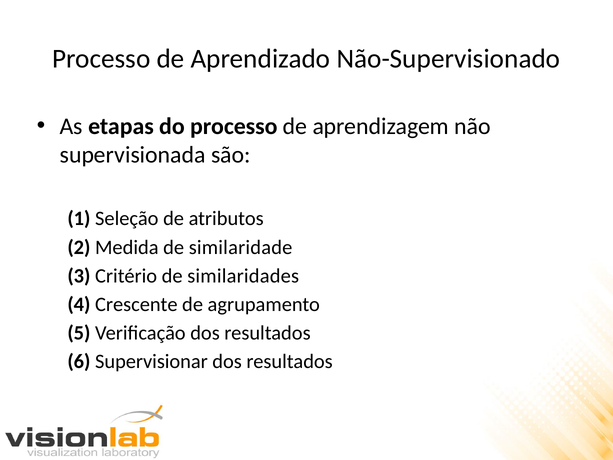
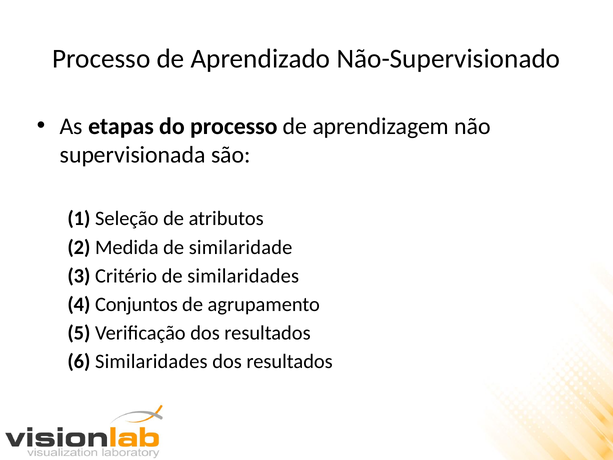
Crescente: Crescente -> Conjuntos
6 Supervisionar: Supervisionar -> Similaridades
